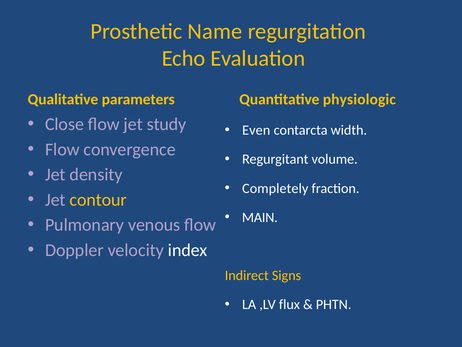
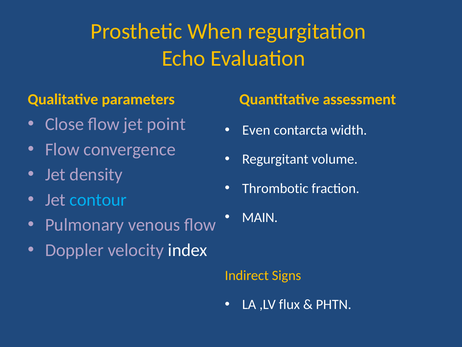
Name: Name -> When
physiologic: physiologic -> assessment
study: study -> point
Completely: Completely -> Thrombotic
contour colour: yellow -> light blue
